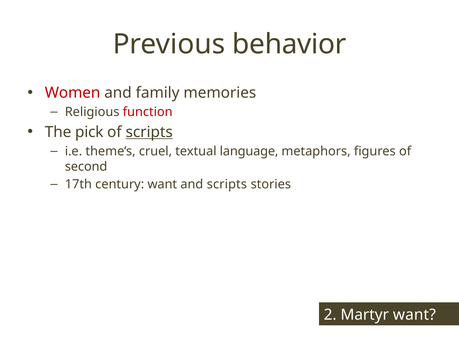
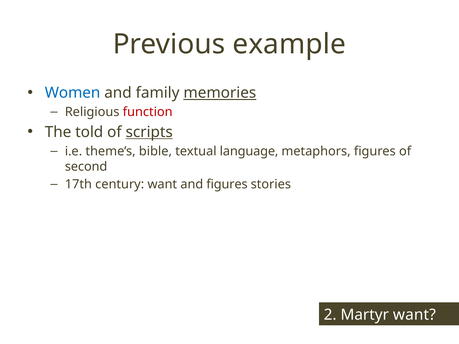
behavior: behavior -> example
Women colour: red -> blue
memories underline: none -> present
pick: pick -> told
cruel: cruel -> bible
and scripts: scripts -> figures
